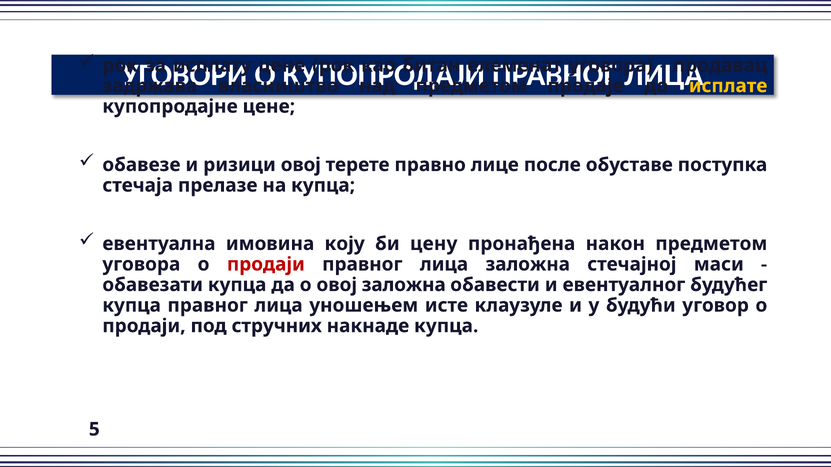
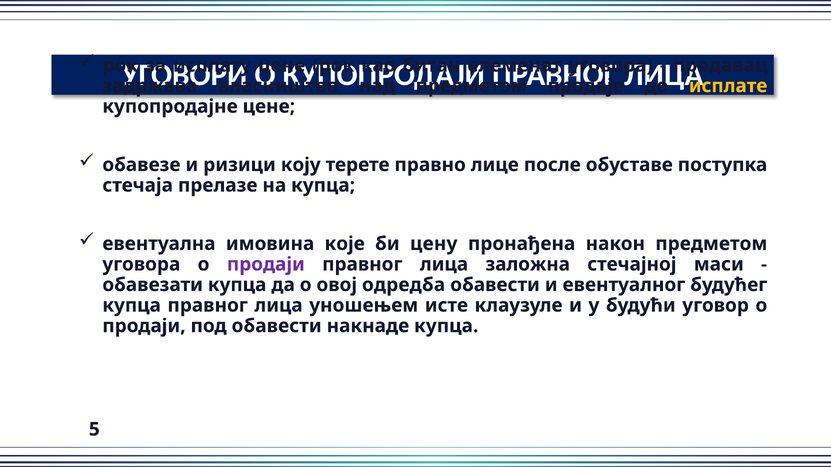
ризици овој: овој -> коју
коју: коју -> које
продаји at (266, 265) colour: red -> purple
овој заложна: заложна -> одредба
под стручних: стручних -> обавести
